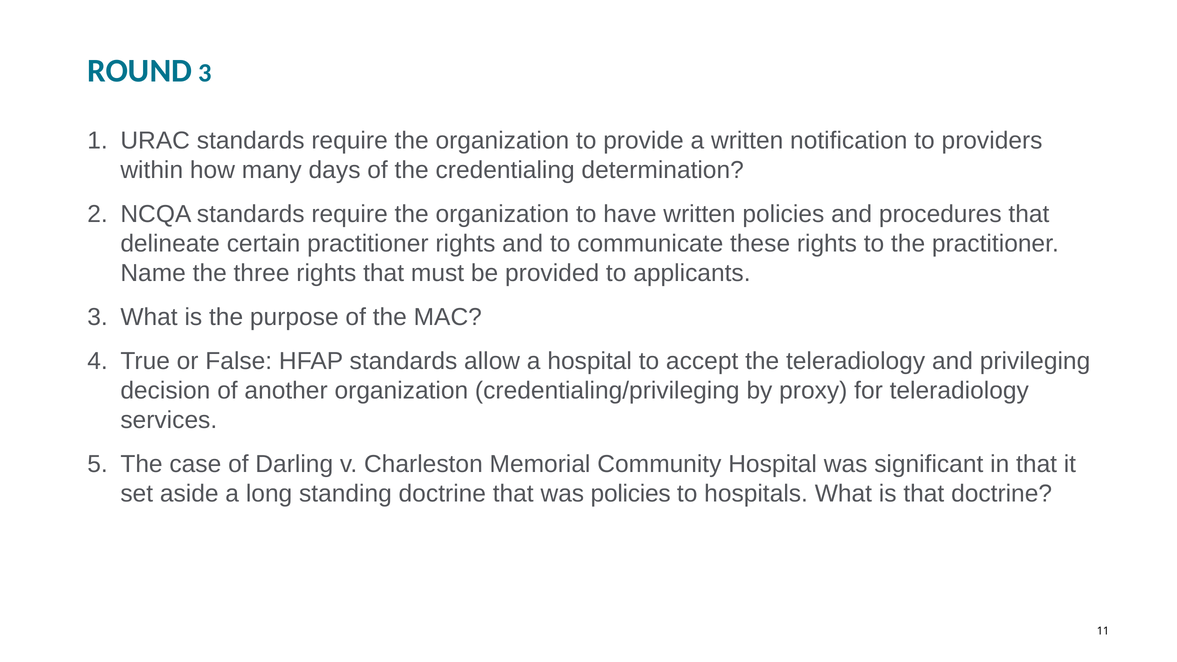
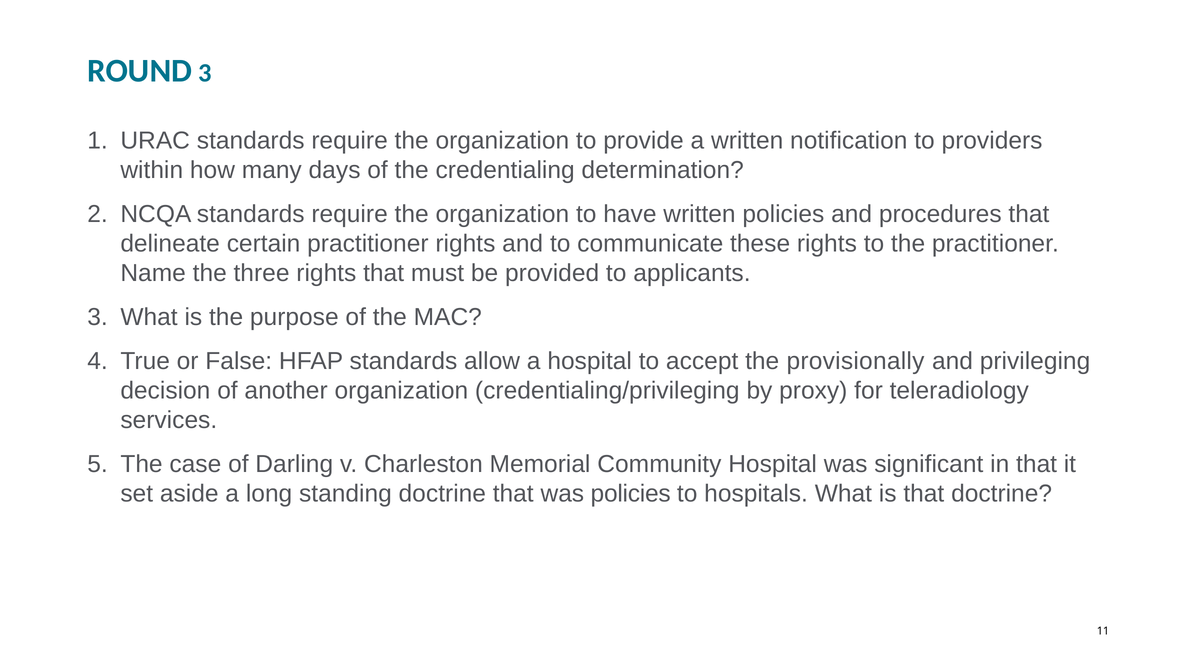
the teleradiology: teleradiology -> provisionally
